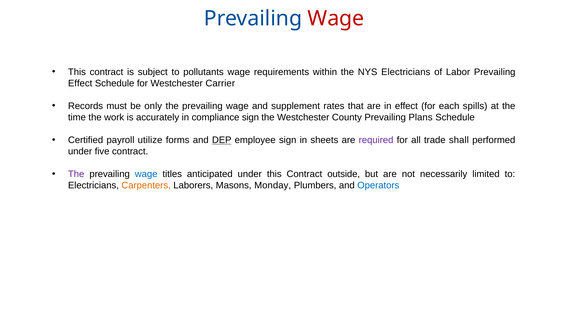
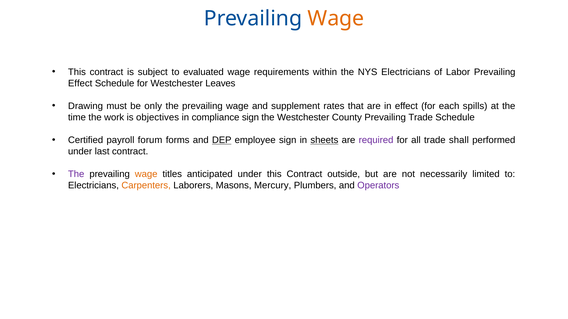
Wage at (336, 18) colour: red -> orange
pollutants: pollutants -> evaluated
Carrier: Carrier -> Leaves
Records: Records -> Drawing
accurately: accurately -> objectives
Prevailing Plans: Plans -> Trade
utilize: utilize -> forum
sheets underline: none -> present
five: five -> last
wage at (146, 174) colour: blue -> orange
Monday: Monday -> Mercury
Operators colour: blue -> purple
